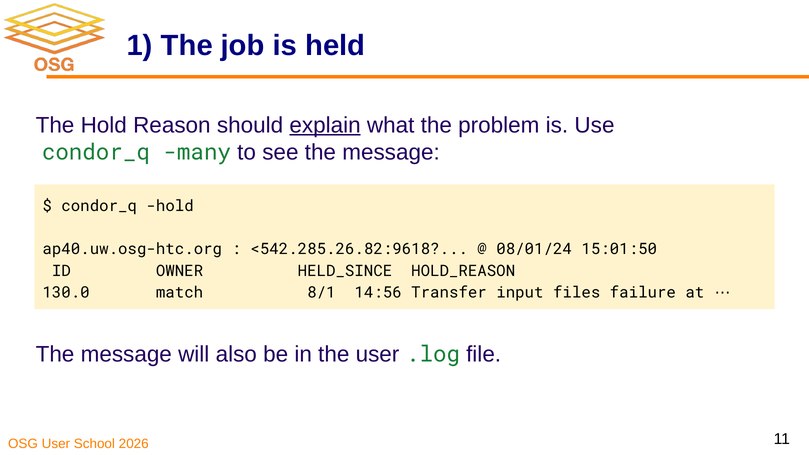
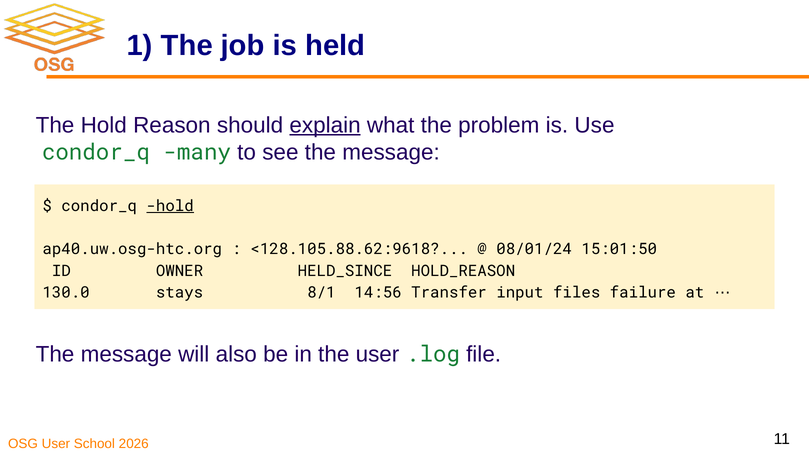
hold at (170, 206) underline: none -> present
<542.285.26.82:9618: <542.285.26.82:9618 -> <128.105.88.62:9618
match: match -> stays
